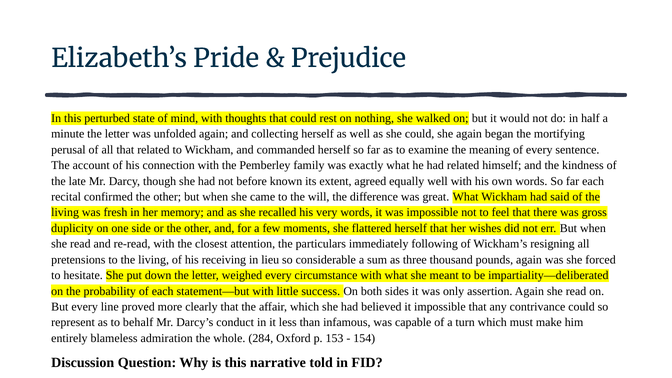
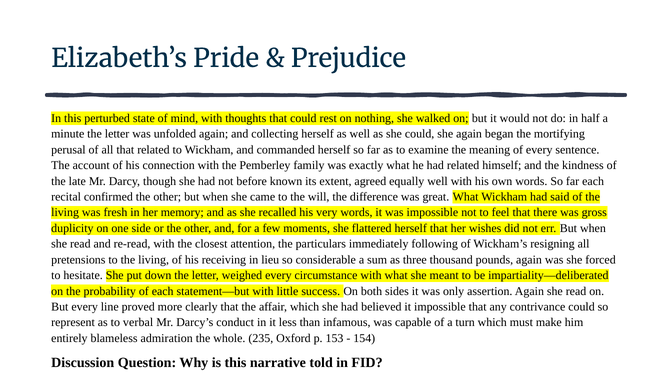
behalf: behalf -> verbal
284: 284 -> 235
